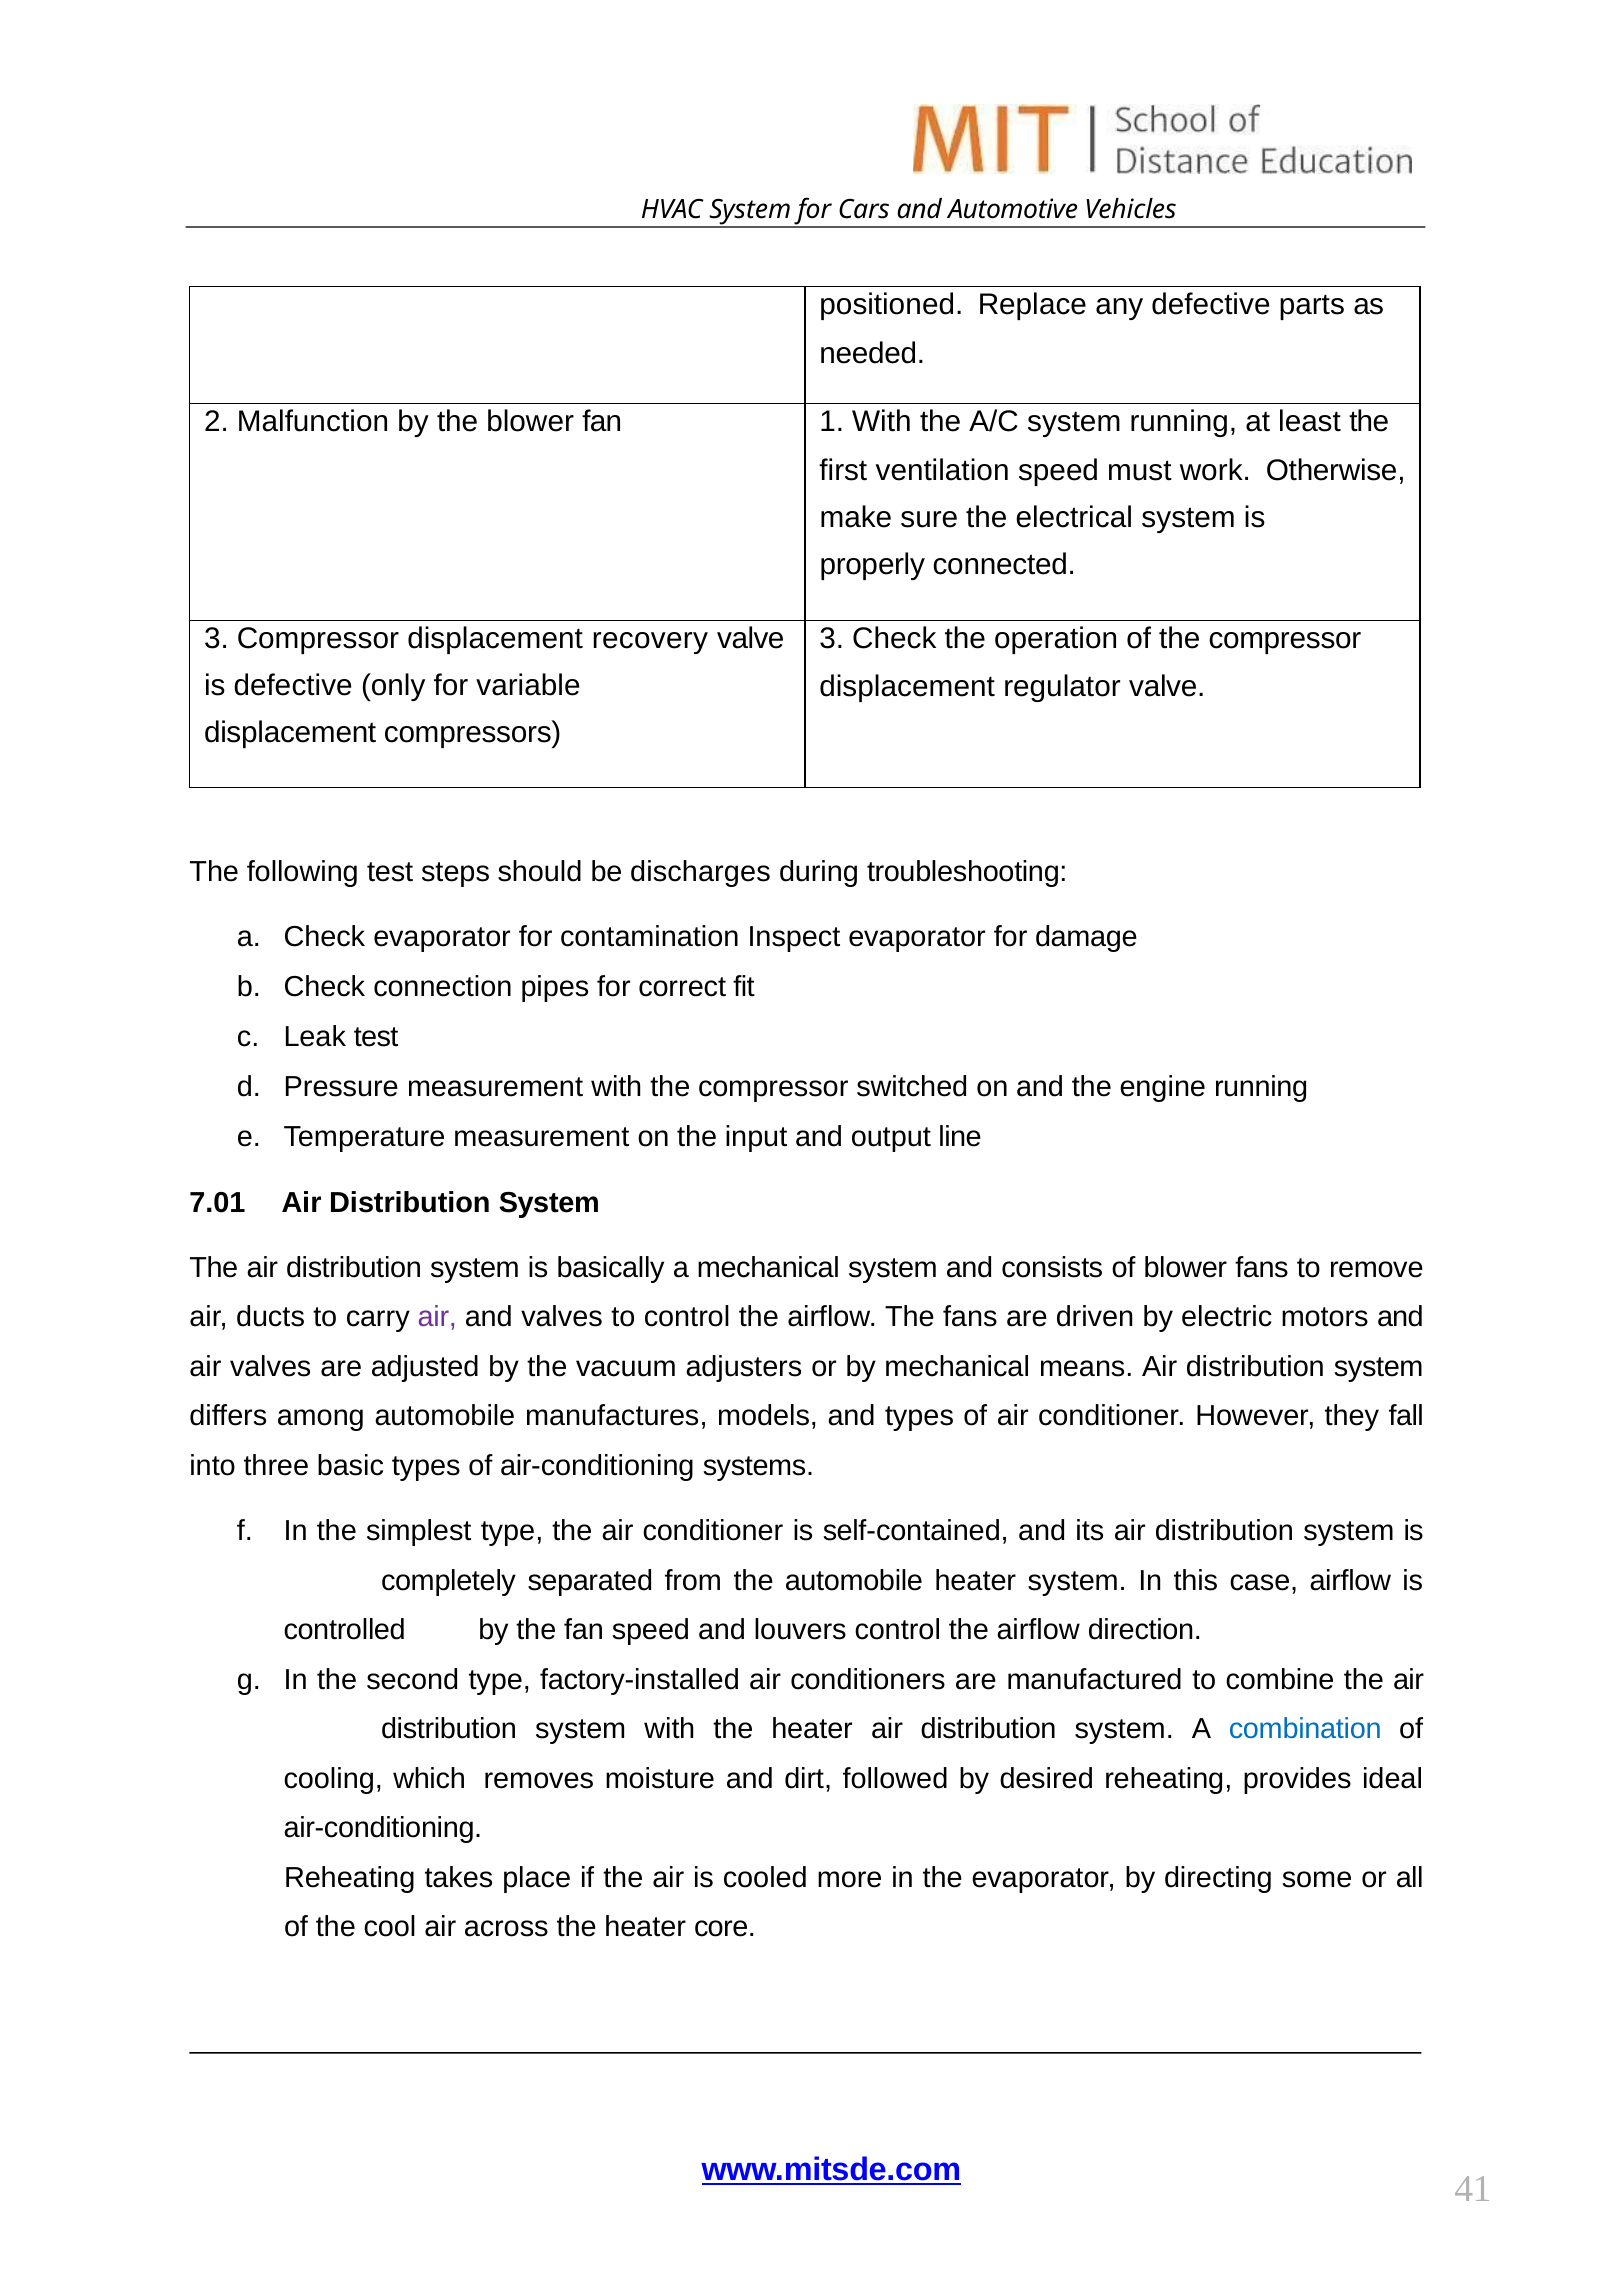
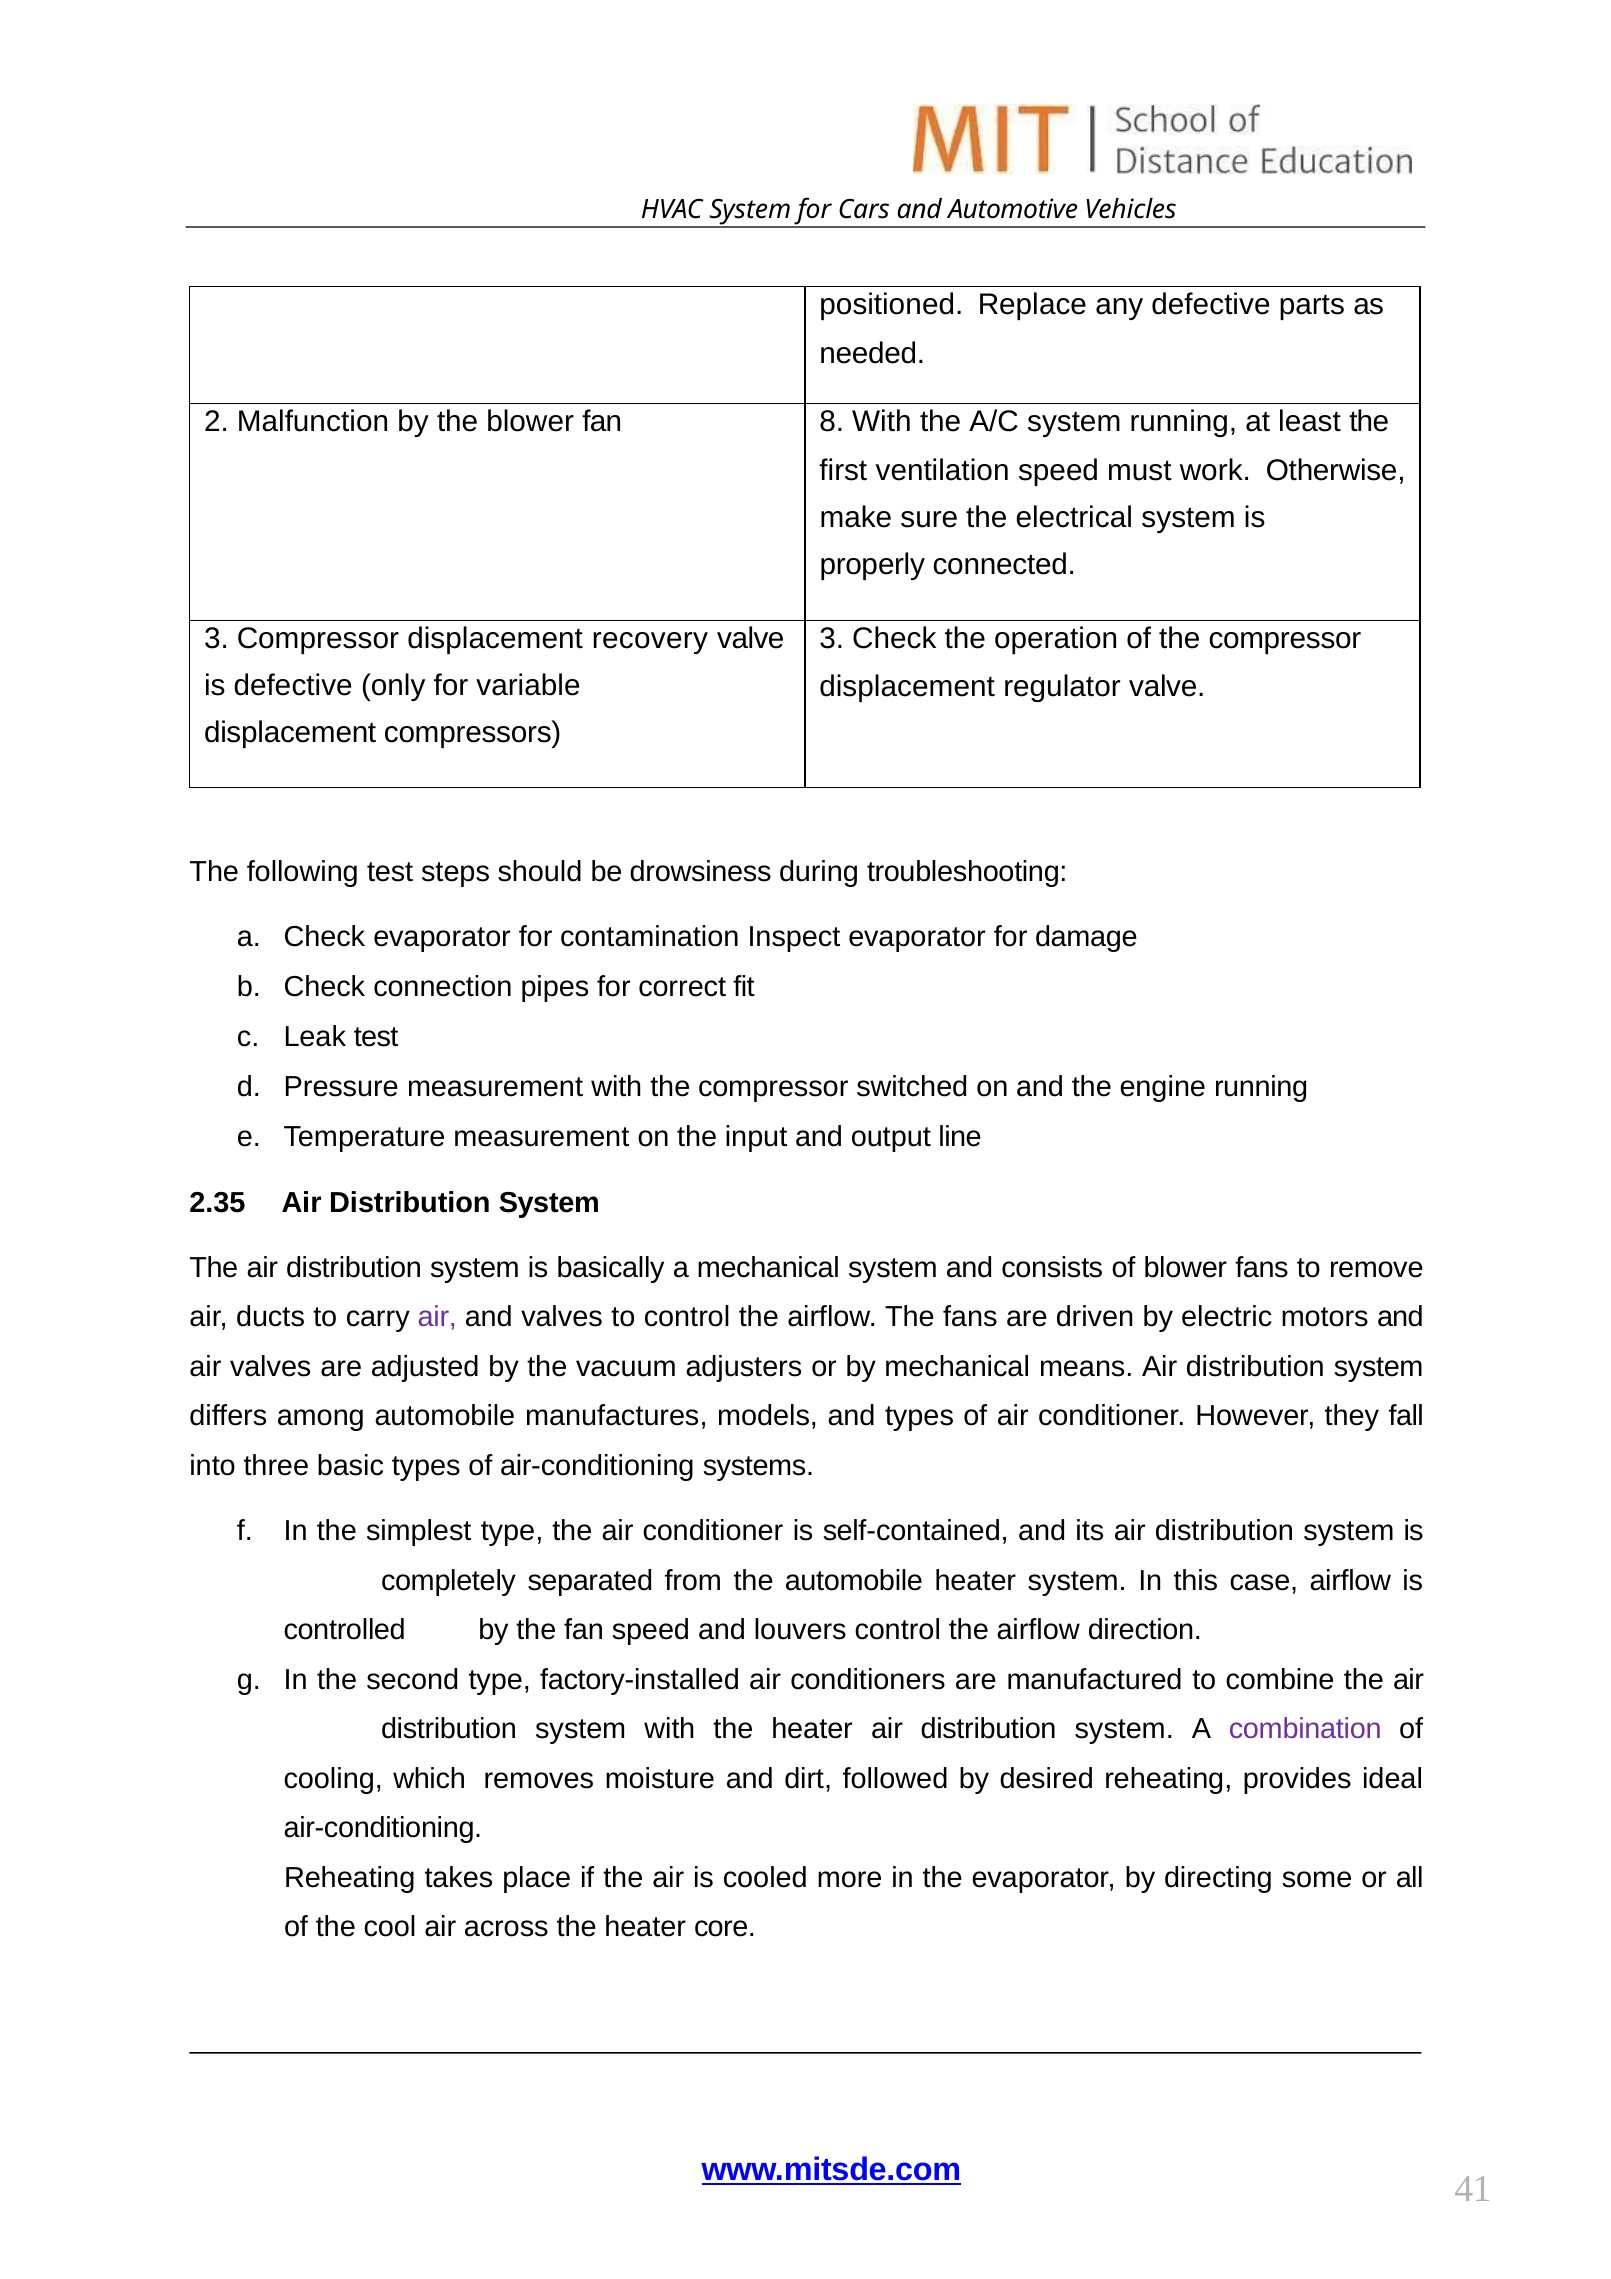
1: 1 -> 8
discharges: discharges -> drowsiness
7.01: 7.01 -> 2.35
combination colour: blue -> purple
